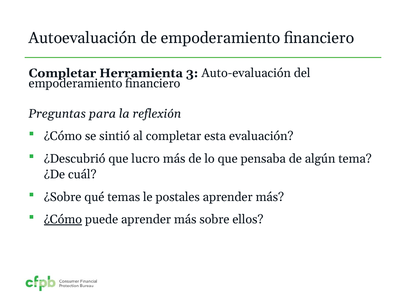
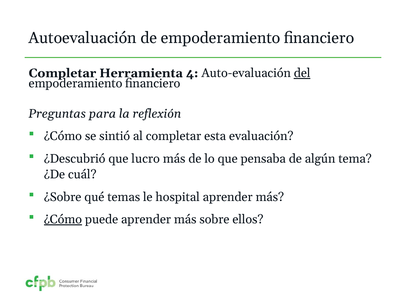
3: 3 -> 4
del underline: none -> present
postales: postales -> hospital
